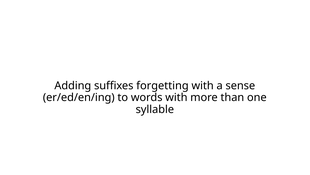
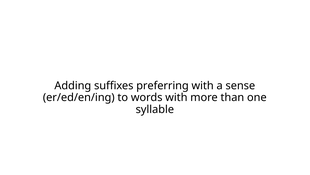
forgetting: forgetting -> preferring
